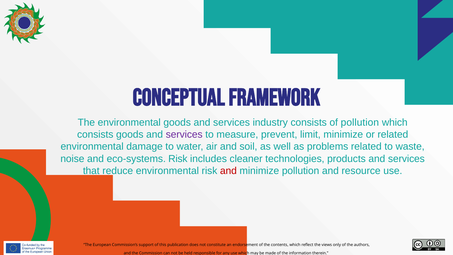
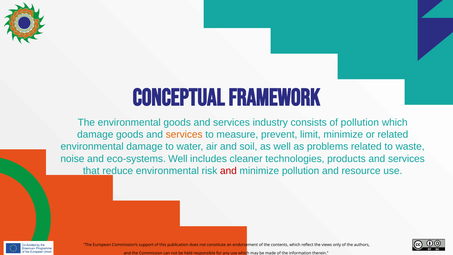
consists at (95, 134): consists -> damage
services at (184, 134) colour: purple -> orange
eco-systems Risk: Risk -> Well
